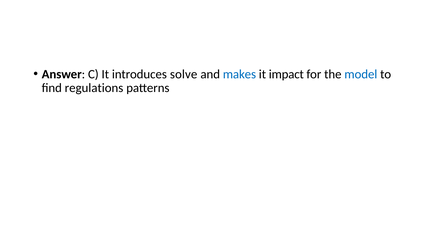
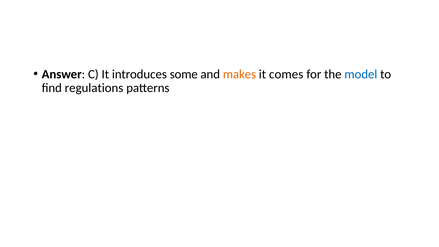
solve: solve -> some
makes colour: blue -> orange
impact: impact -> comes
